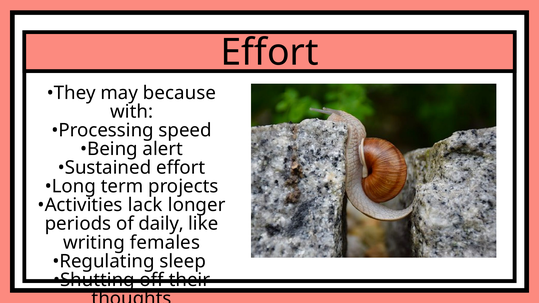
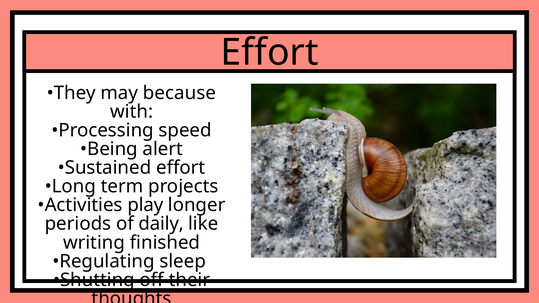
lack: lack -> play
females: females -> finished
